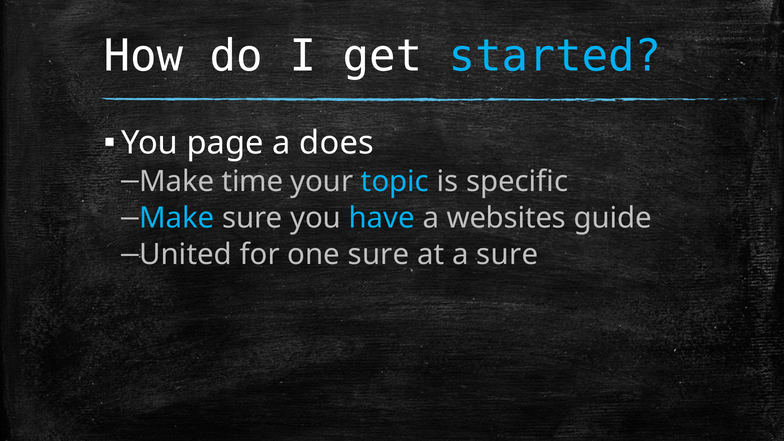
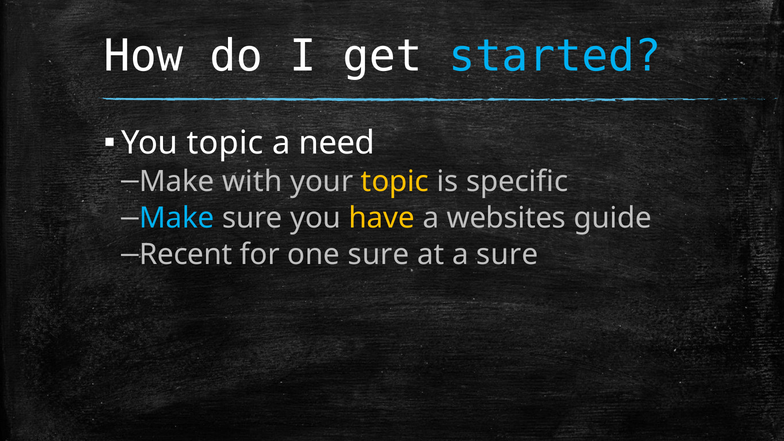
You page: page -> topic
does: does -> need
time: time -> with
topic at (395, 181) colour: light blue -> yellow
have colour: light blue -> yellow
United: United -> Recent
